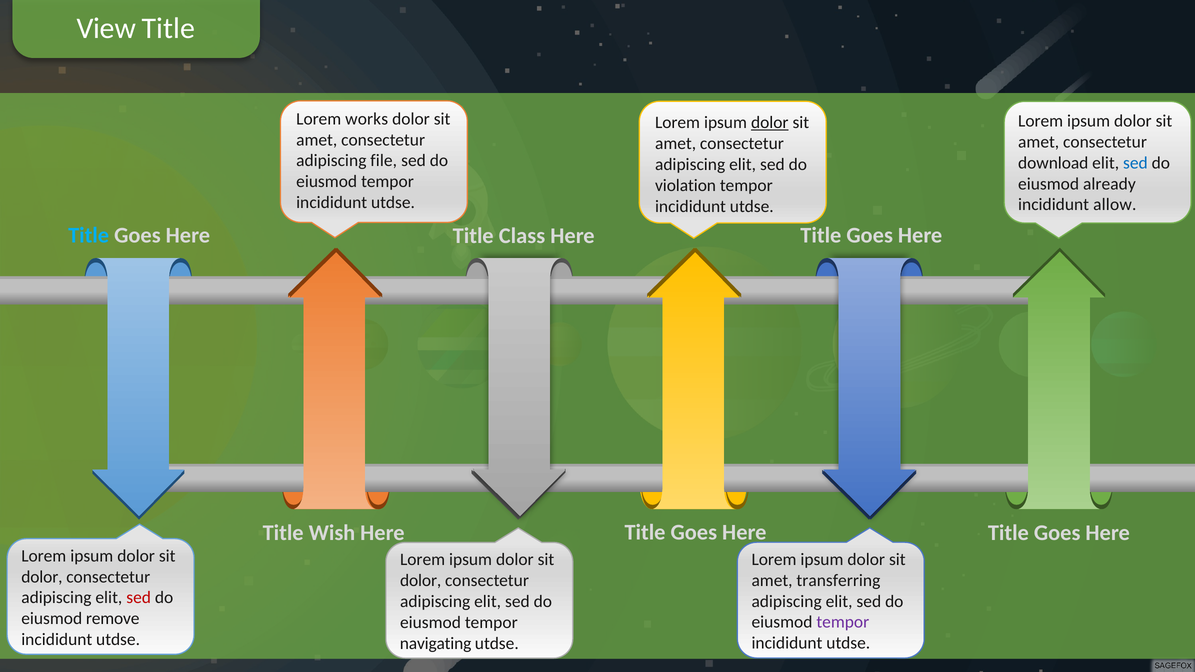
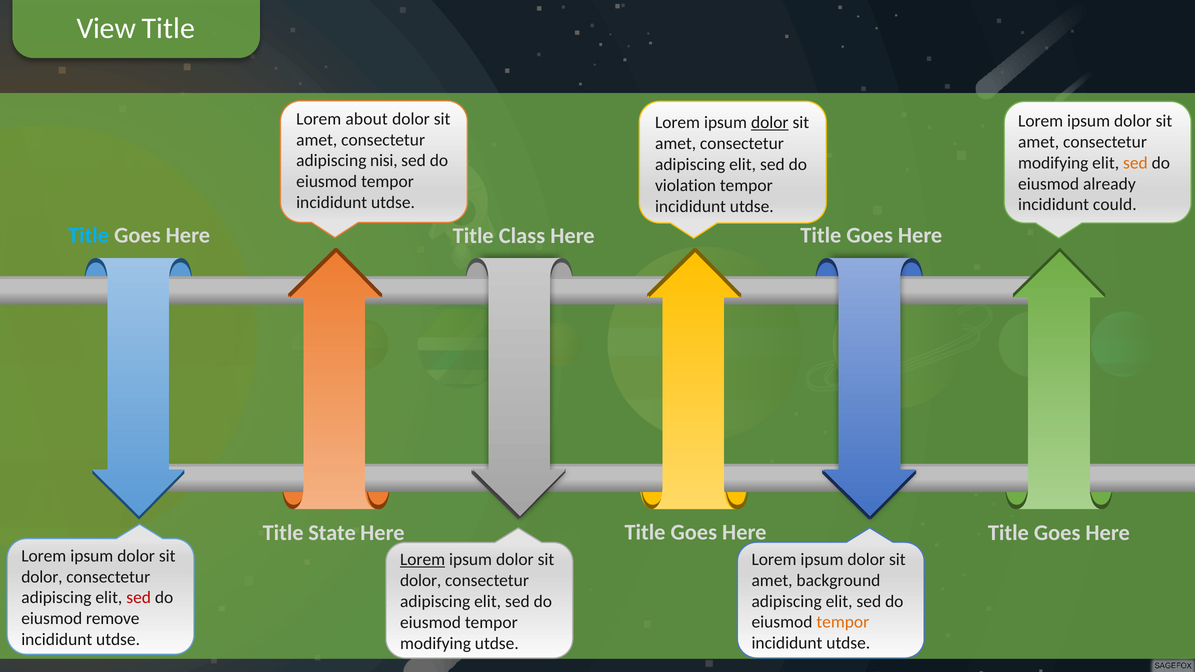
works: works -> about
file: file -> nisi
download at (1053, 163): download -> modifying
sed at (1135, 163) colour: blue -> orange
allow: allow -> could
Wish: Wish -> State
Lorem at (423, 560) underline: none -> present
transferring: transferring -> background
tempor at (843, 622) colour: purple -> orange
navigating at (436, 643): navigating -> modifying
